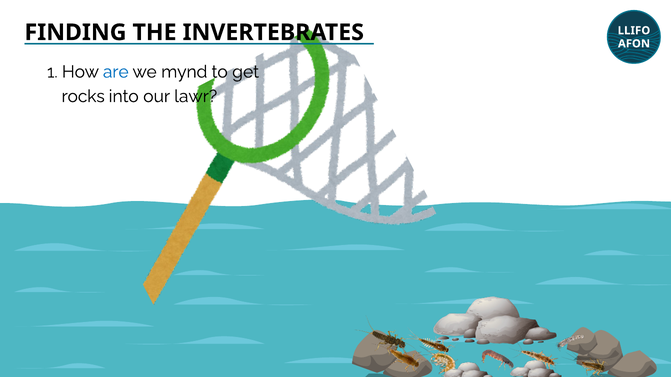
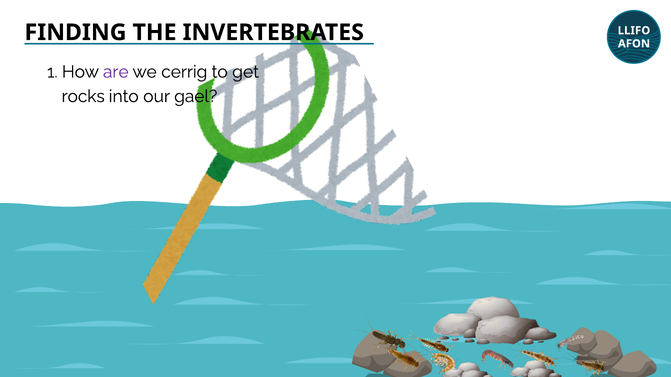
are colour: blue -> purple
mynd: mynd -> cerrig
lawr: lawr -> gael
